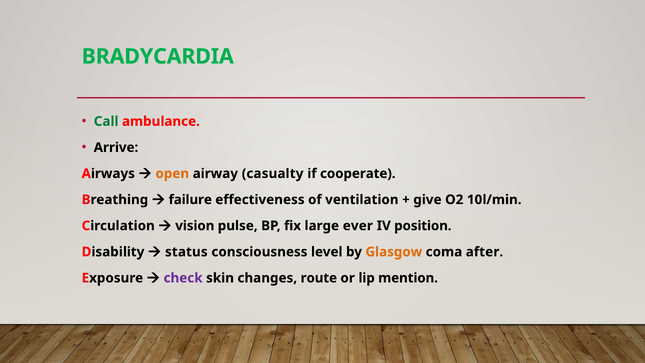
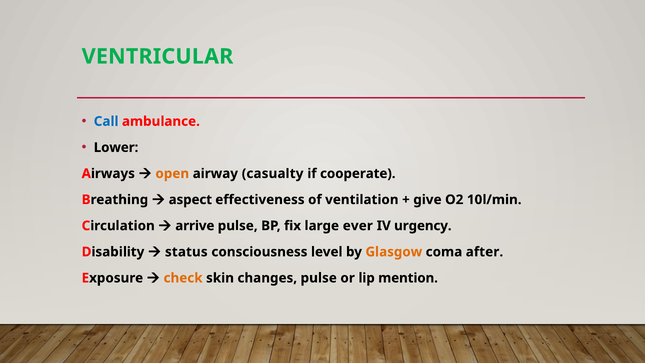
BRADYCARDIA: BRADYCARDIA -> VENTRICULAR
Call colour: green -> blue
Arrive: Arrive -> Lower
failure: failure -> aspect
vision: vision -> arrive
position: position -> urgency
check colour: purple -> orange
changes route: route -> pulse
